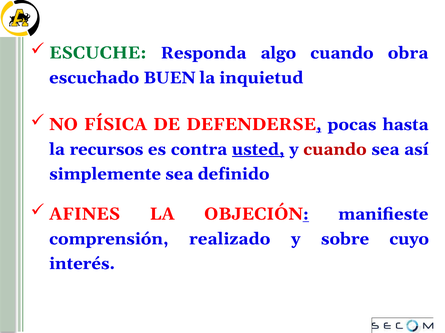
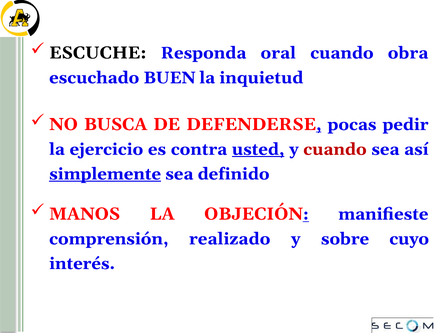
ESCUCHE colour: green -> black
algo: algo -> oral
FÍSICA: FÍSICA -> BUSCA
hasta: hasta -> pedir
recursos: recursos -> ejercicio
simplemente underline: none -> present
AFINES: AFINES -> MANOS
